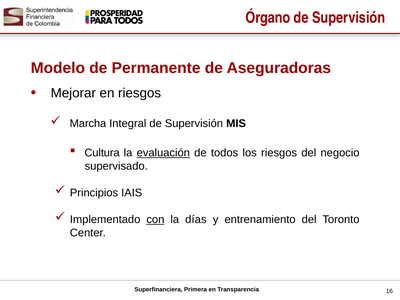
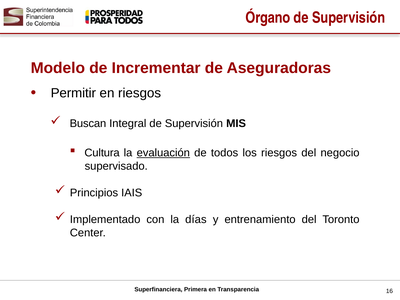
Permanente: Permanente -> Incrementar
Mejorar: Mejorar -> Permitir
Marcha: Marcha -> Buscan
con underline: present -> none
